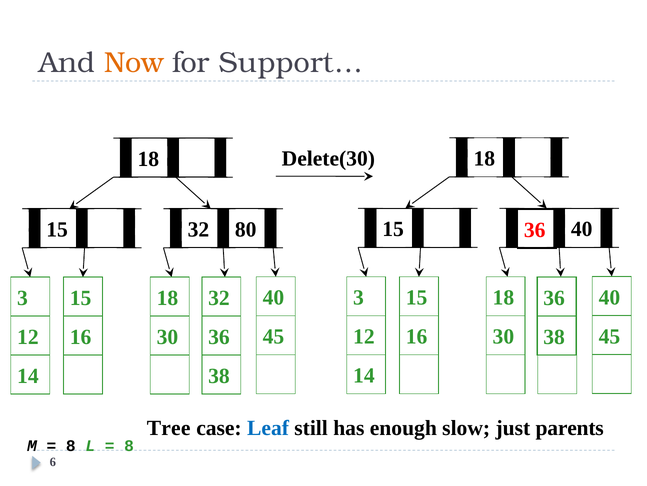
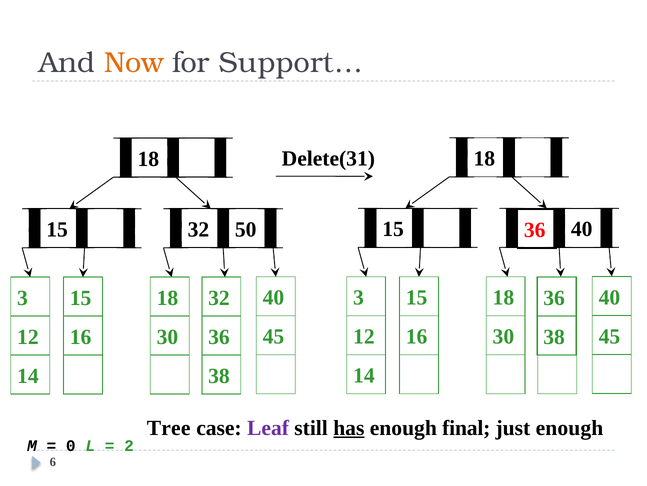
Delete(30: Delete(30 -> Delete(31
80: 80 -> 50
Leaf colour: blue -> purple
has underline: none -> present
slow: slow -> final
just parents: parents -> enough
8 at (71, 445): 8 -> 0
8 at (129, 445): 8 -> 2
